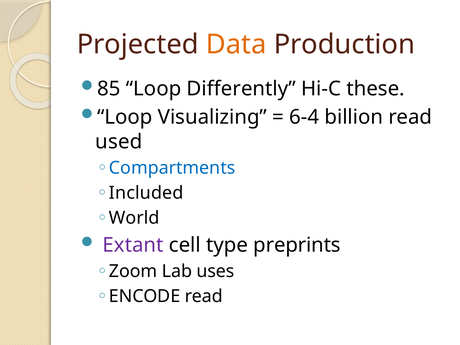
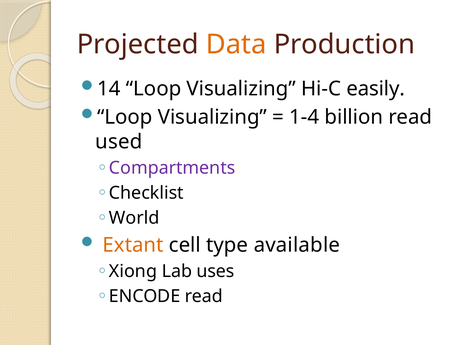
85: 85 -> 14
Differently at (241, 89): Differently -> Visualizing
these: these -> easily
6-4: 6-4 -> 1-4
Compartments colour: blue -> purple
Included: Included -> Checklist
Extant colour: purple -> orange
preprints: preprints -> available
Zoom: Zoom -> Xiong
